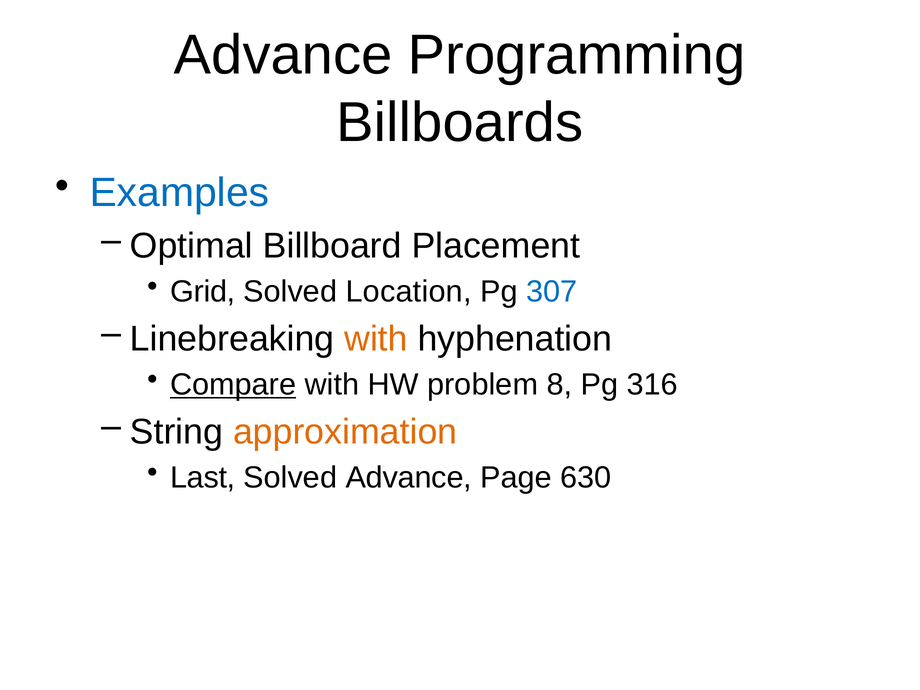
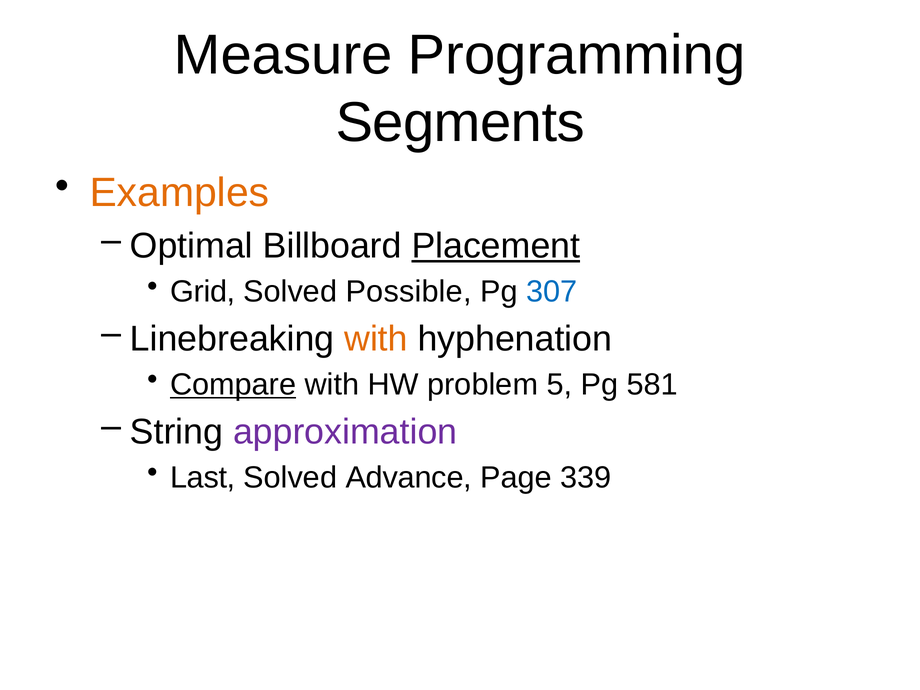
Advance at (283, 55): Advance -> Measure
Billboards: Billboards -> Segments
Examples colour: blue -> orange
Placement underline: none -> present
Location: Location -> Possible
8: 8 -> 5
316: 316 -> 581
approximation colour: orange -> purple
630: 630 -> 339
